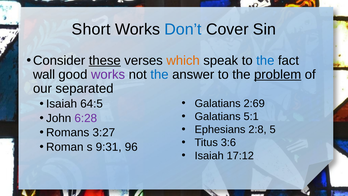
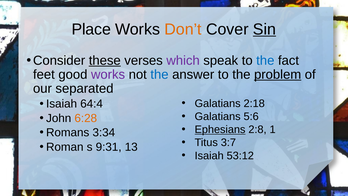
Short: Short -> Place
Don’t colour: blue -> orange
Sin underline: none -> present
which colour: orange -> purple
wall: wall -> feet
2:69: 2:69 -> 2:18
64:5: 64:5 -> 64:4
5:1: 5:1 -> 5:6
6:28 colour: purple -> orange
Ephesians underline: none -> present
5: 5 -> 1
3:27: 3:27 -> 3:34
3:6: 3:6 -> 3:7
96: 96 -> 13
17:12: 17:12 -> 53:12
